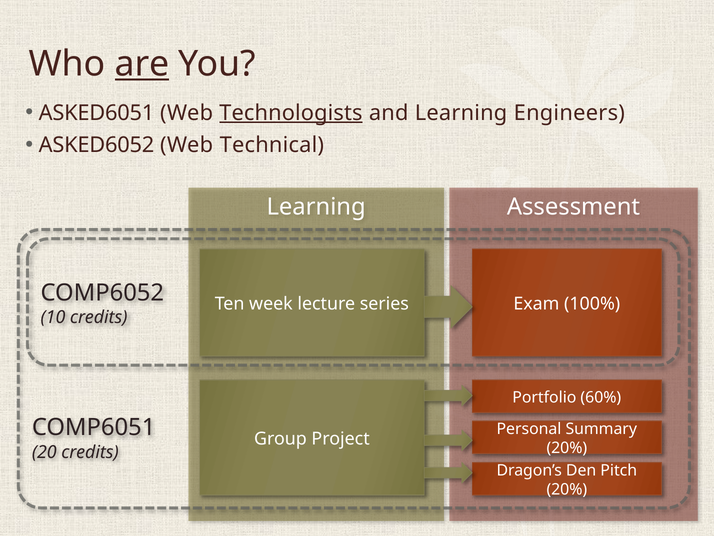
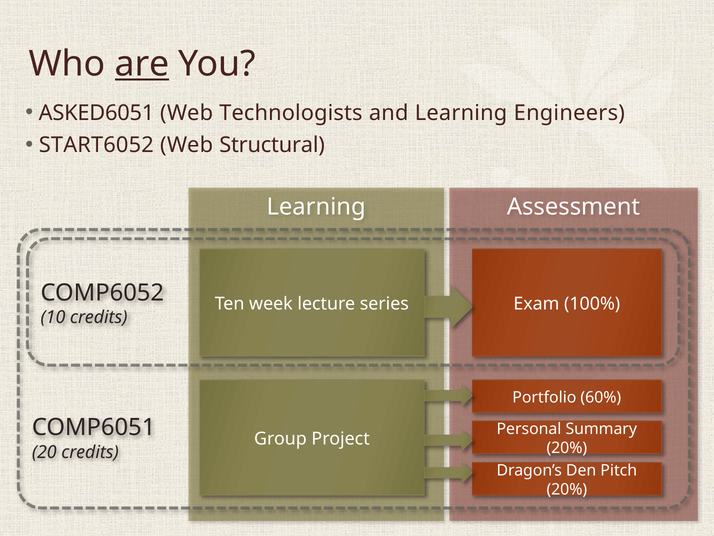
Technologists underline: present -> none
ASKED6052: ASKED6052 -> START6052
Technical: Technical -> Structural
